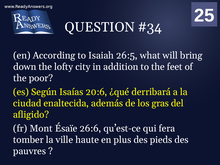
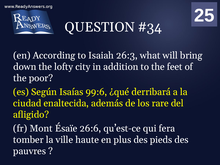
26:5: 26:5 -> 26:3
20:6: 20:6 -> 99:6
gras: gras -> rare
